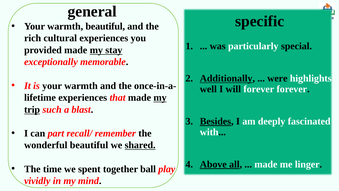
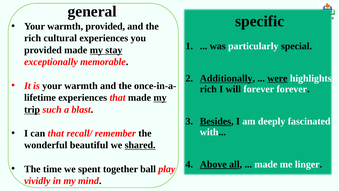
warmth beautiful: beautiful -> provided
were underline: none -> present
well at (208, 89): well -> rich
can part: part -> that
